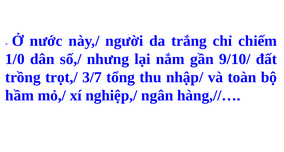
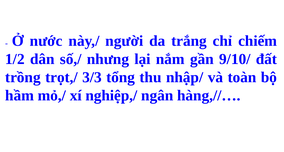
1/0: 1/0 -> 1/2
3/7: 3/7 -> 3/3
